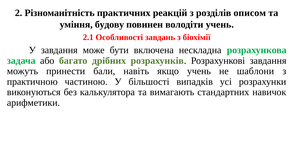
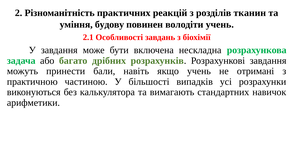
описом: описом -> тканин
шаблони: шаблони -> отримані
